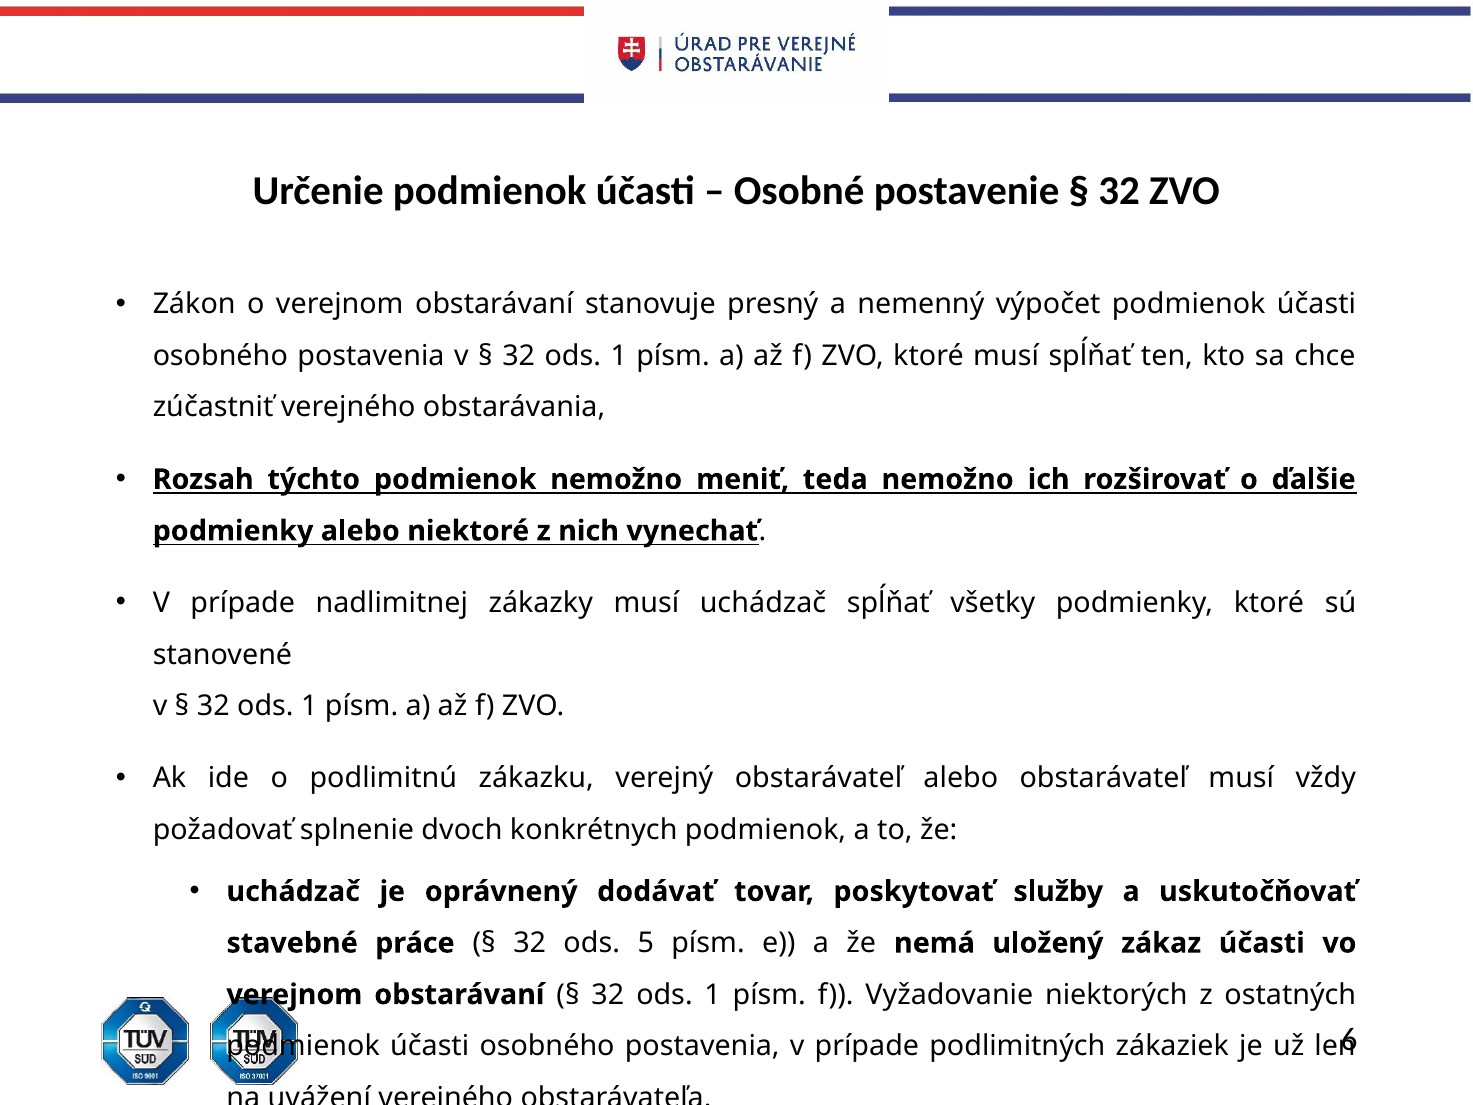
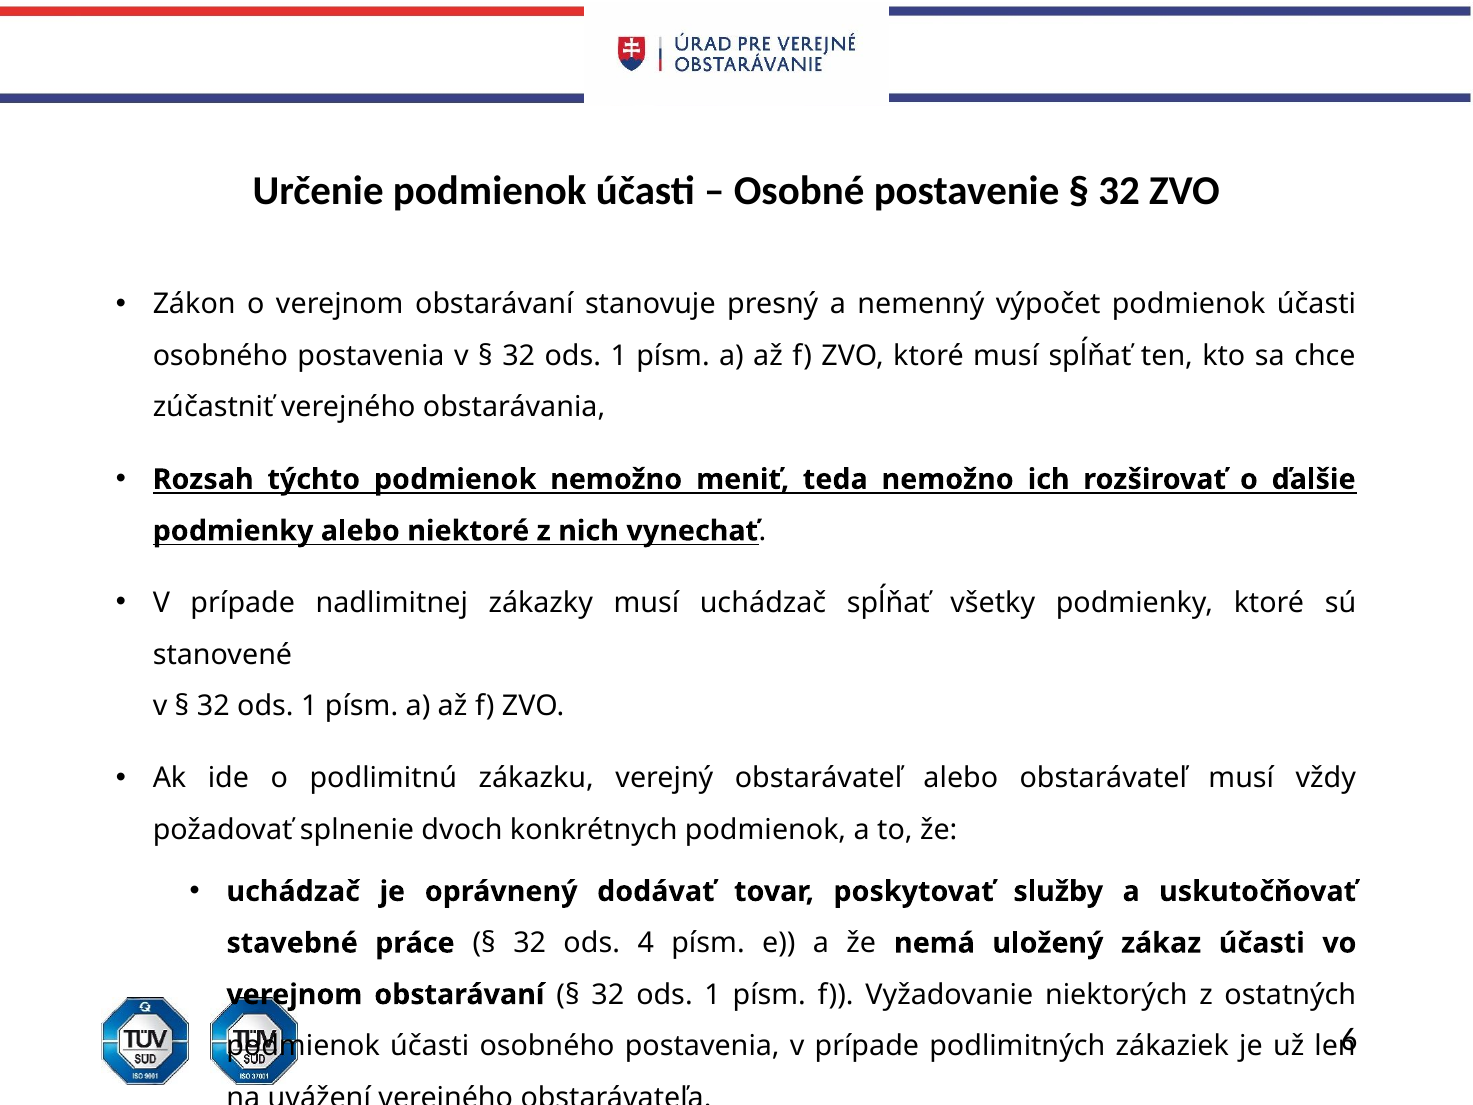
5: 5 -> 4
